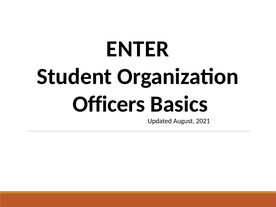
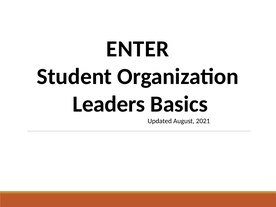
Officers: Officers -> Leaders
